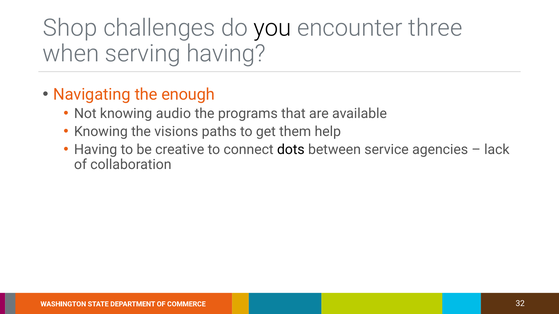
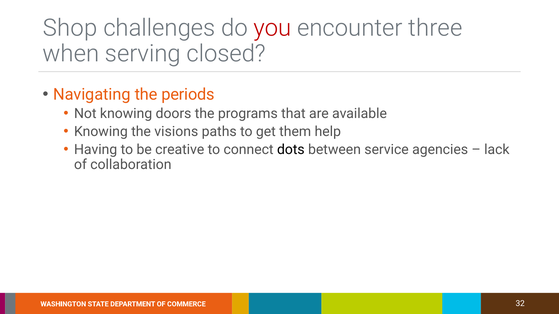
you colour: black -> red
serving having: having -> closed
enough: enough -> periods
audio: audio -> doors
